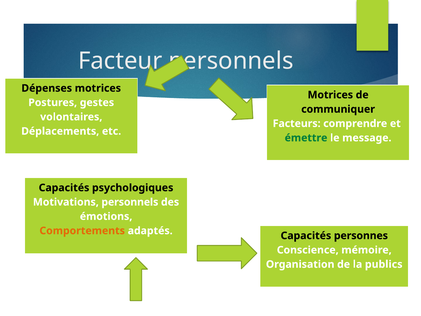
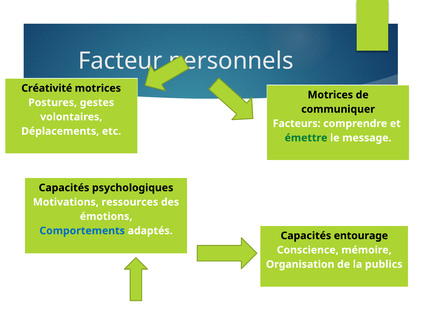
Dépenses: Dépenses -> Créativité
Motivations personnels: personnels -> ressources
Comportements colour: orange -> blue
personnes: personnes -> entourage
